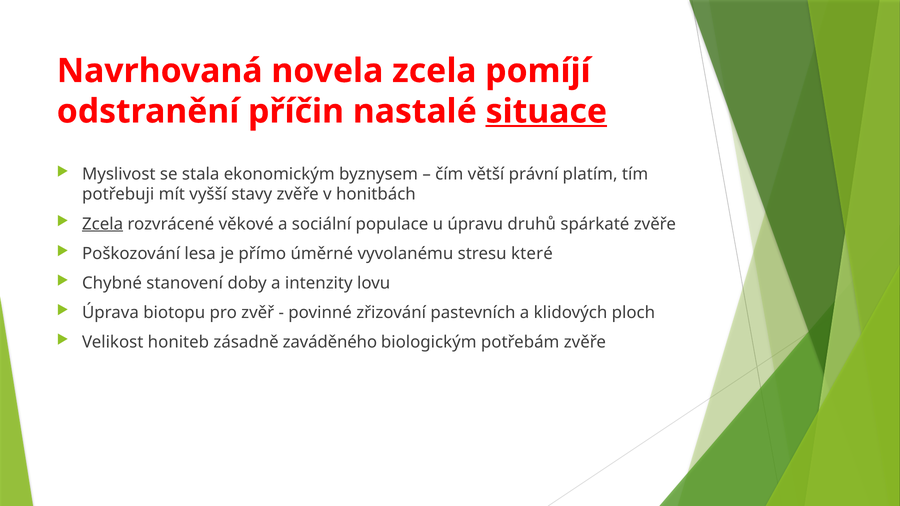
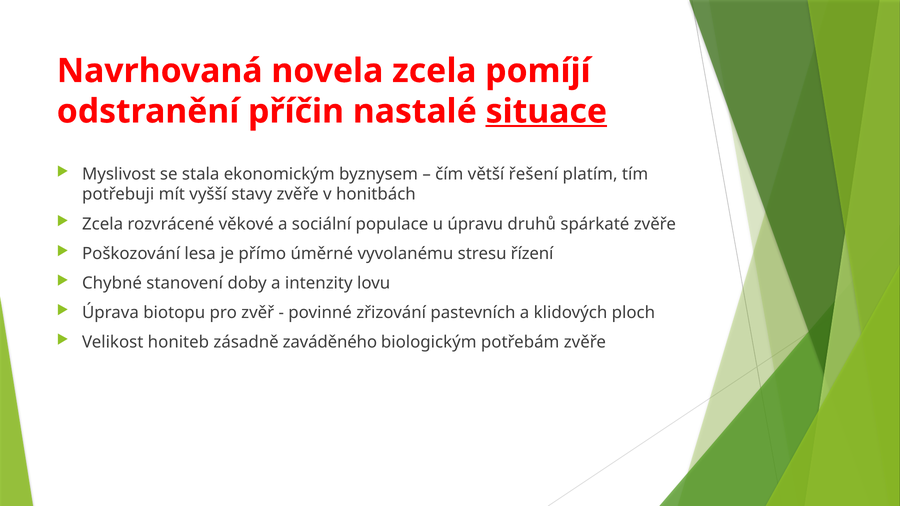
právní: právní -> řešení
Zcela at (103, 224) underline: present -> none
které: které -> řízení
